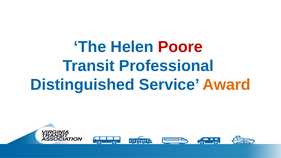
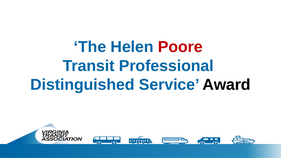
Award colour: orange -> black
